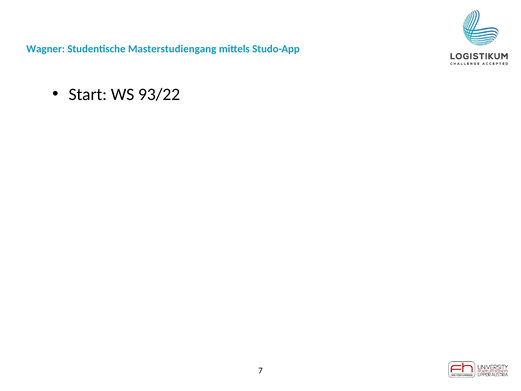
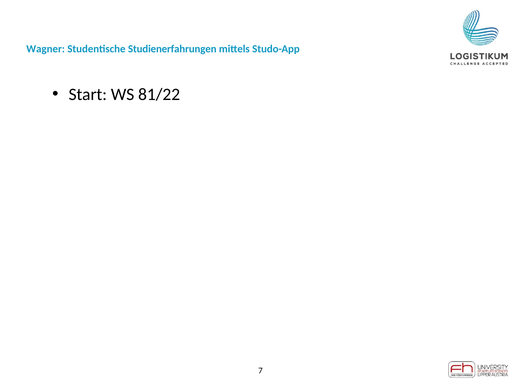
Masterstudiengang: Masterstudiengang -> Studienerfahrungen
93/22: 93/22 -> 81/22
